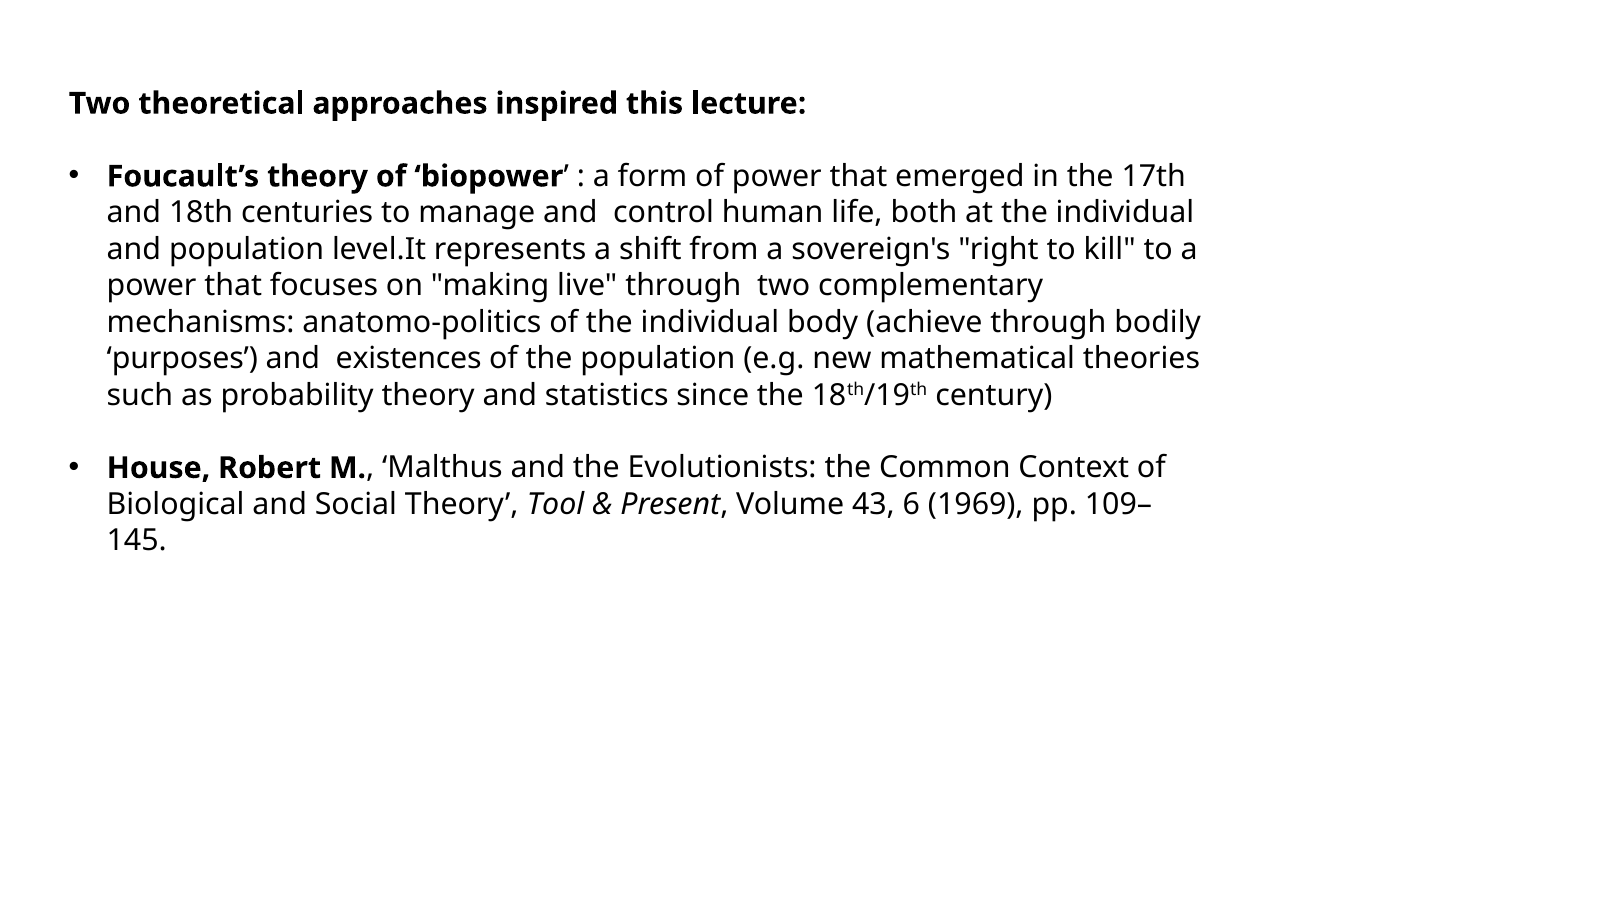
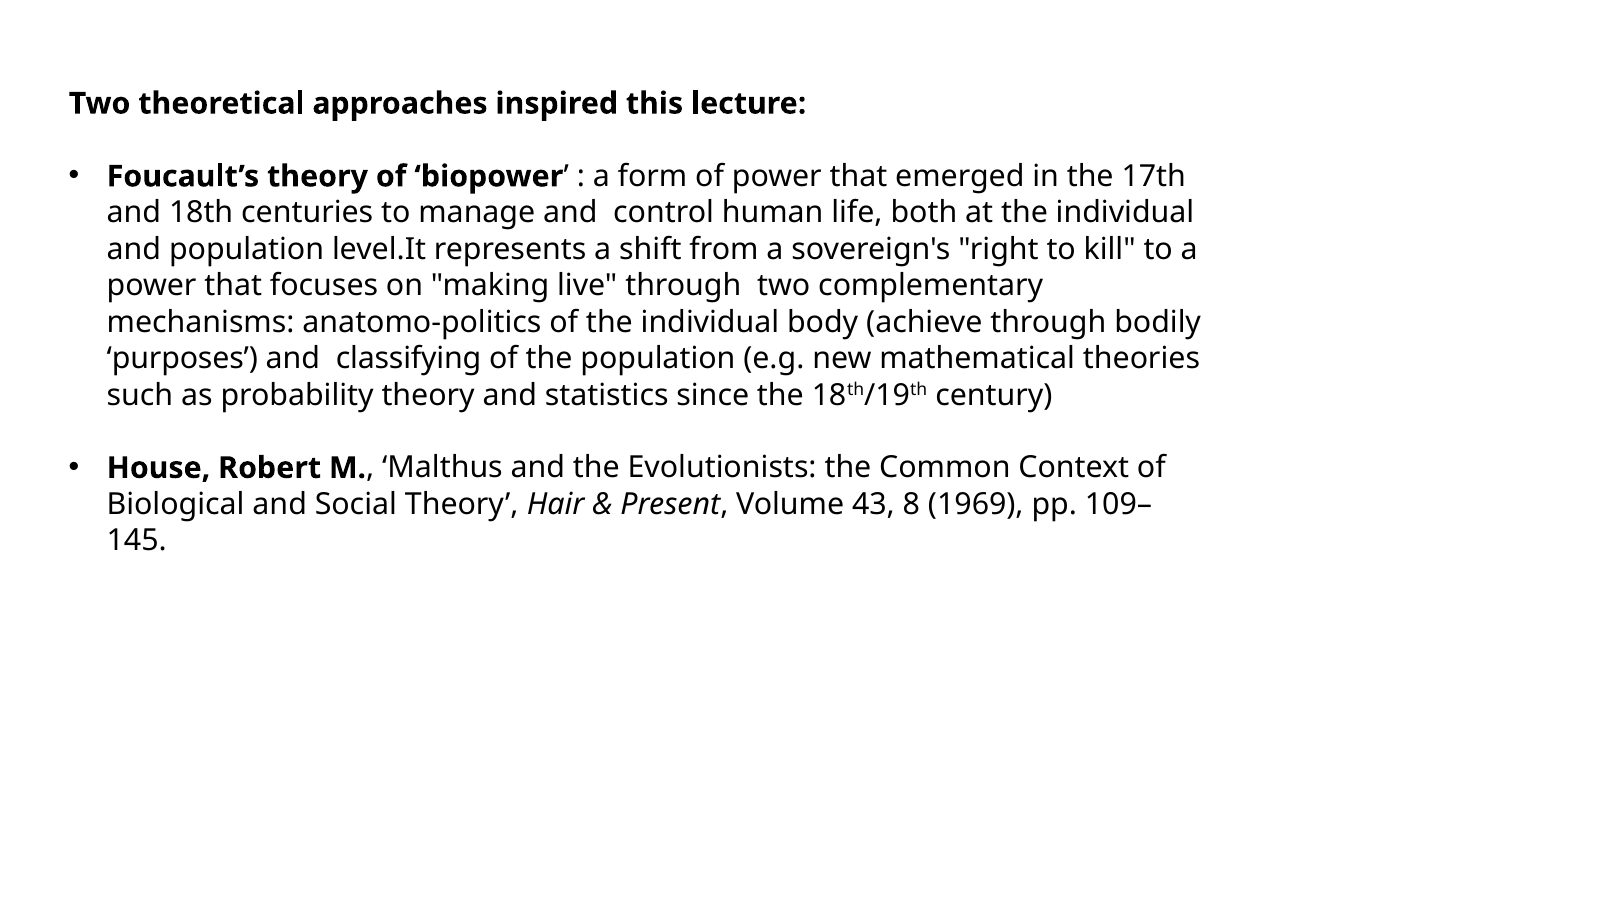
existences: existences -> classifying
Tool: Tool -> Hair
6: 6 -> 8
